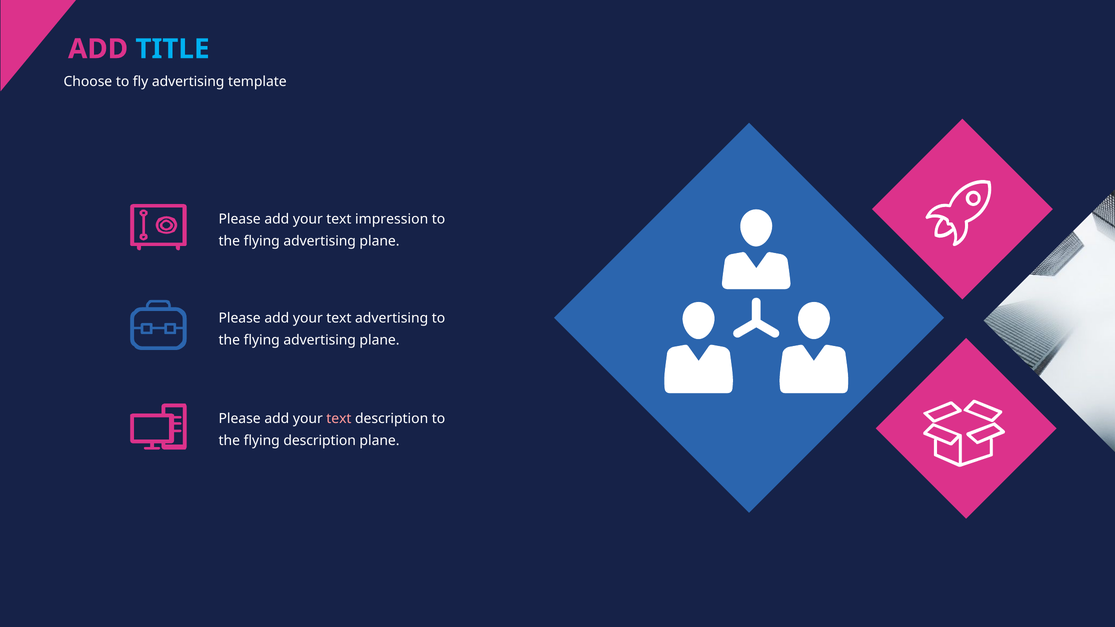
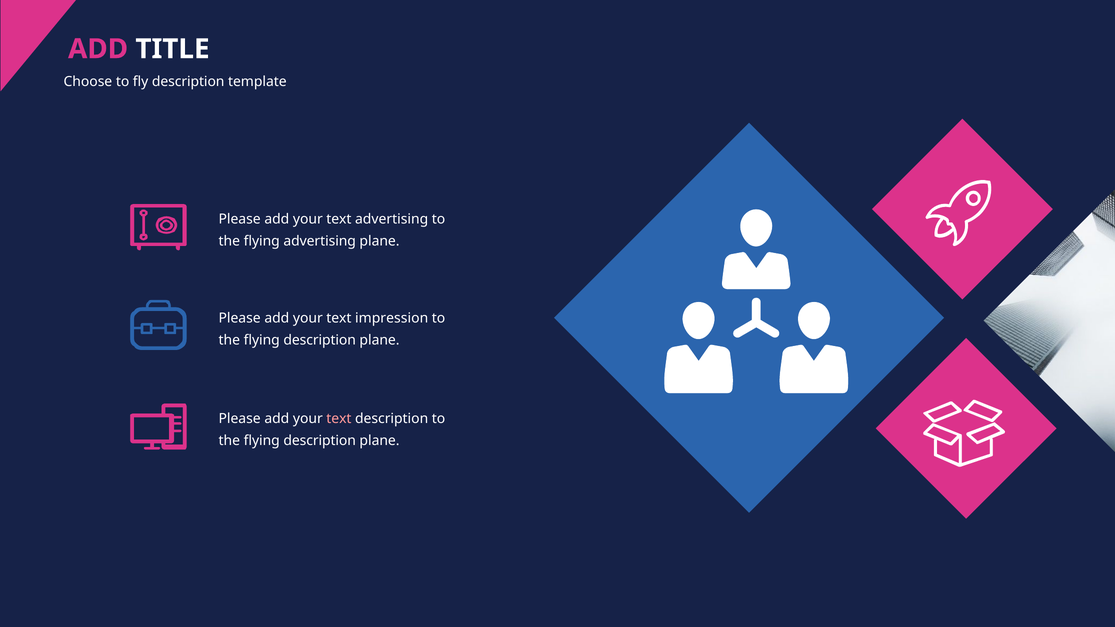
TITLE colour: light blue -> white
fly advertising: advertising -> description
text impression: impression -> advertising
text advertising: advertising -> impression
advertising at (320, 340): advertising -> description
